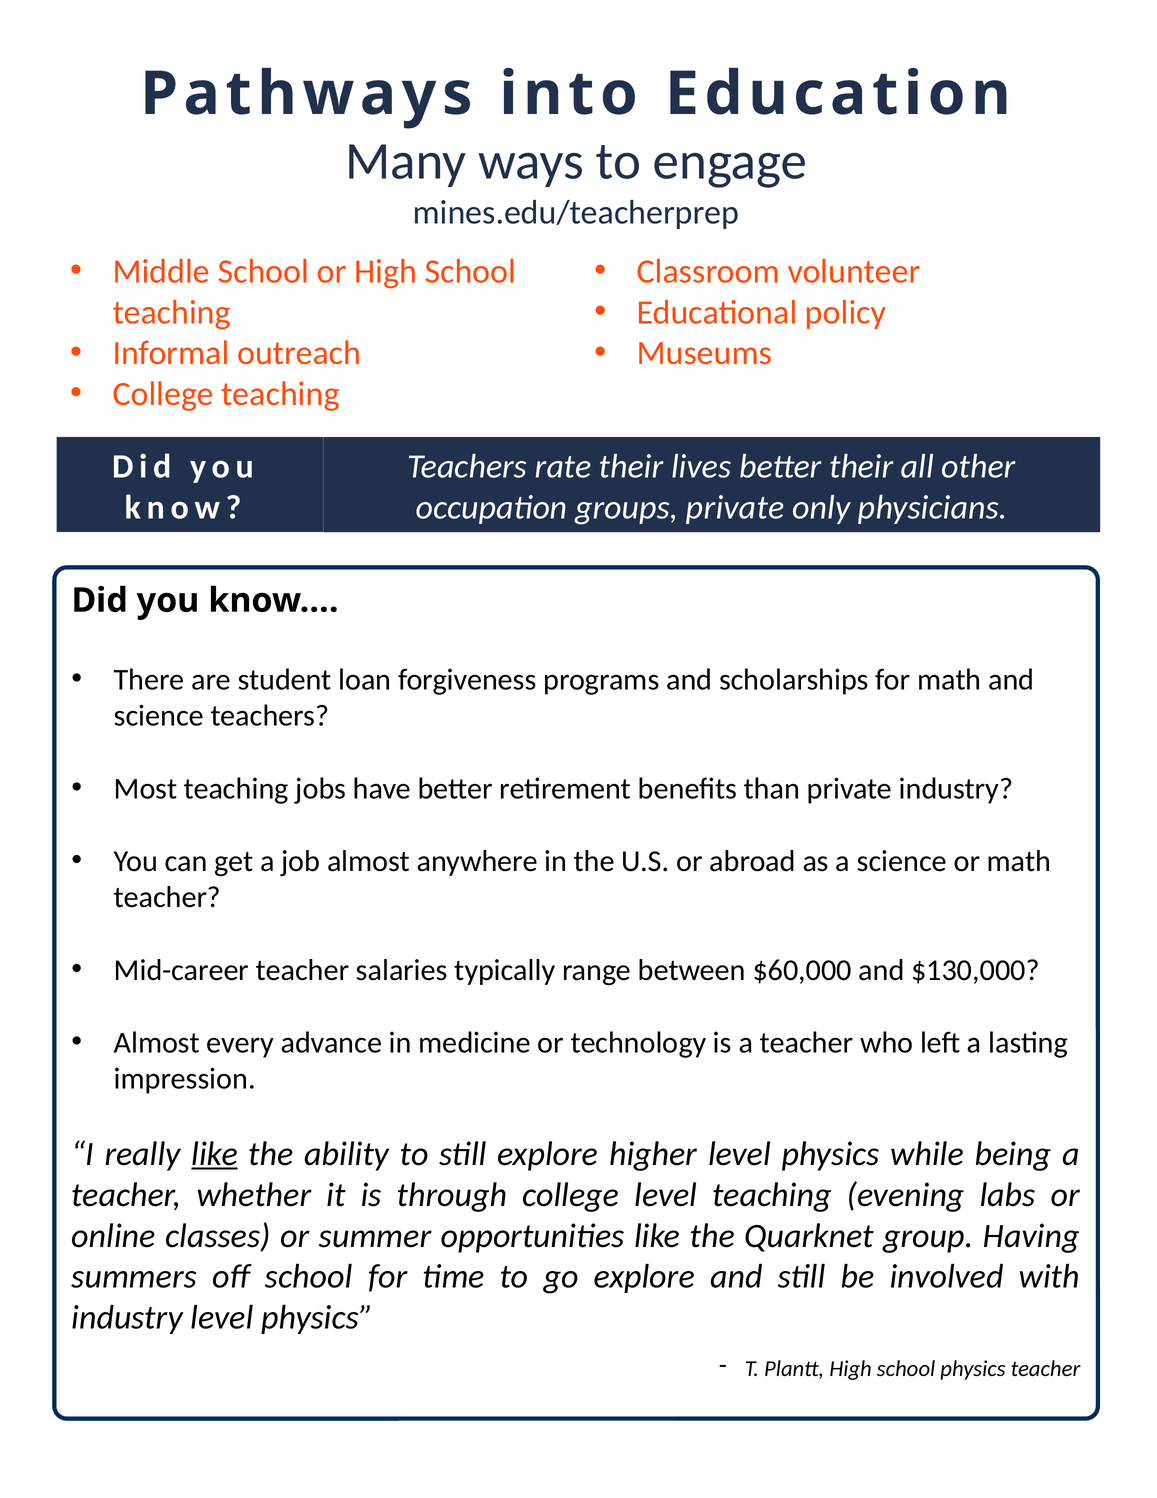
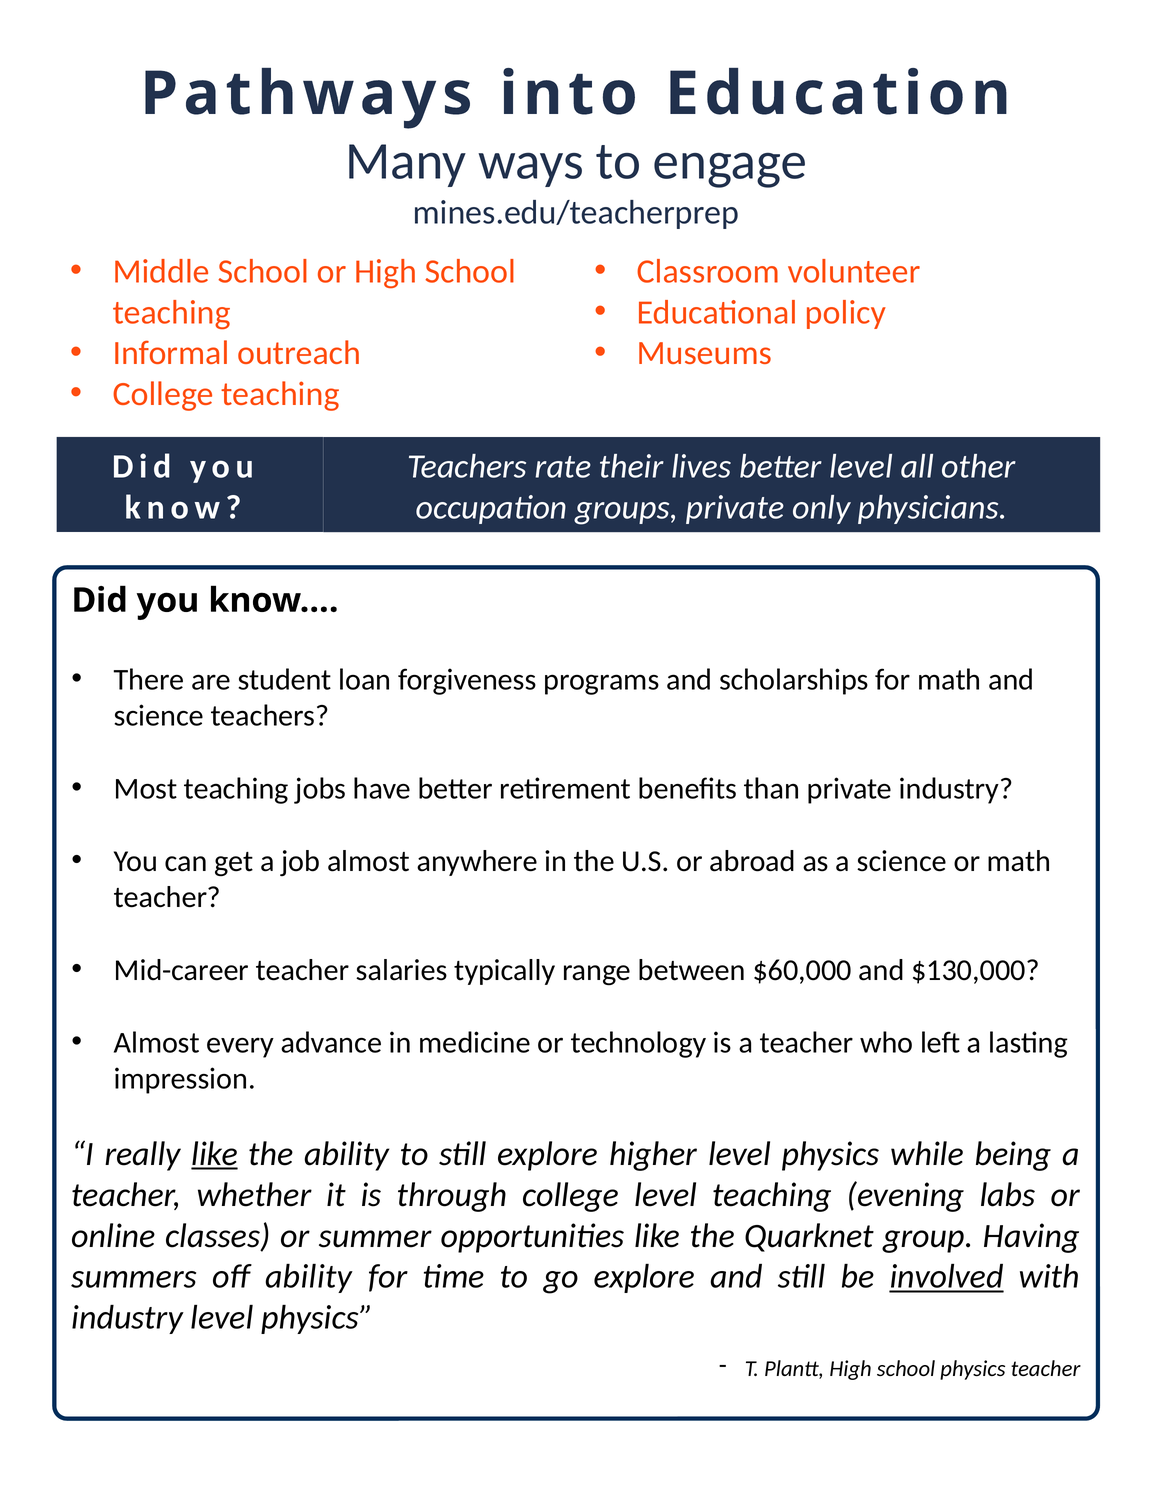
better their: their -> level
off school: school -> ability
involved underline: none -> present
